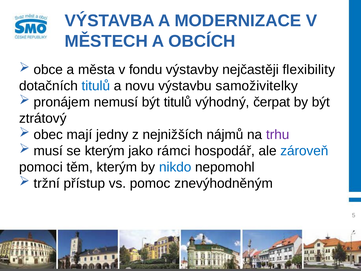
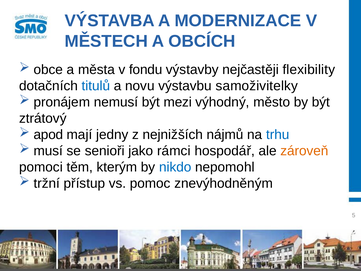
být titulů: titulů -> mezi
čerpat: čerpat -> město
obec: obec -> apod
trhu colour: purple -> blue
se kterým: kterým -> senioři
zároveň colour: blue -> orange
